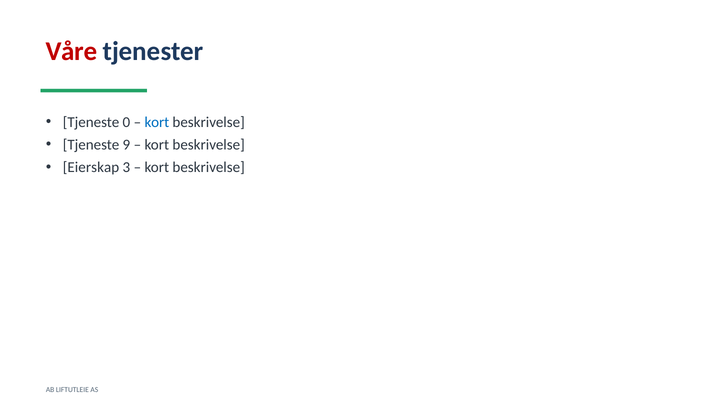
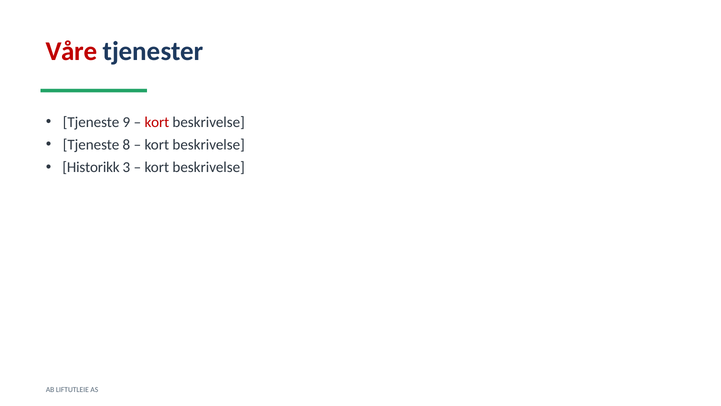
0: 0 -> 9
kort at (157, 122) colour: blue -> red
9: 9 -> 8
Eierskap: Eierskap -> Historikk
